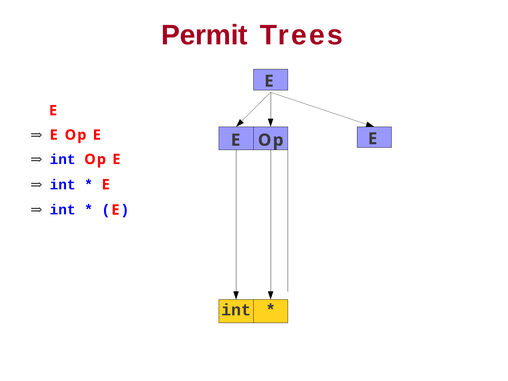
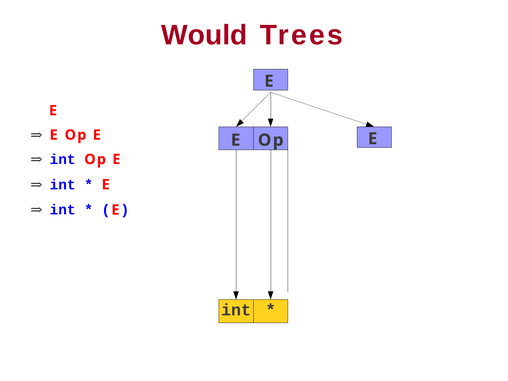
Permit: Permit -> Would
